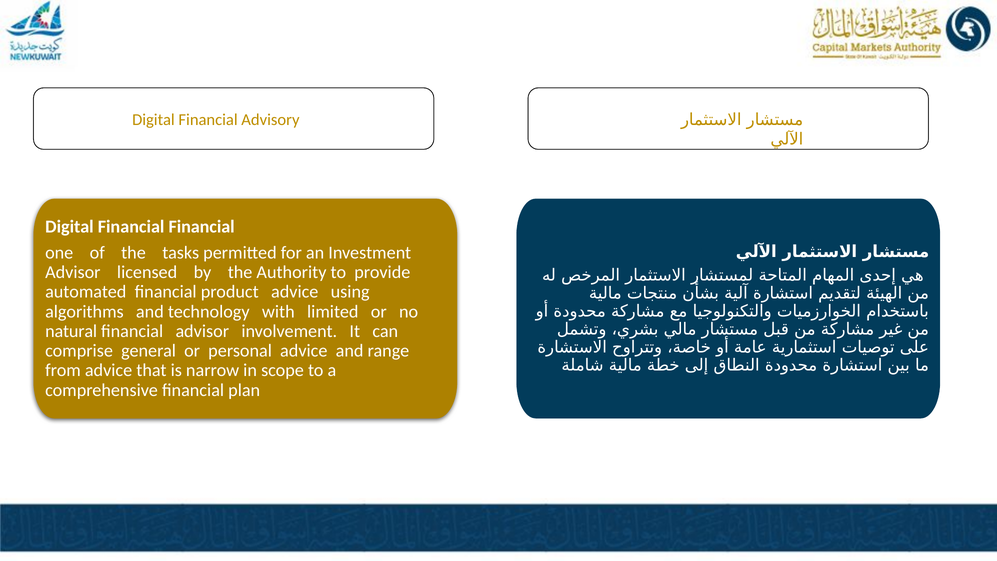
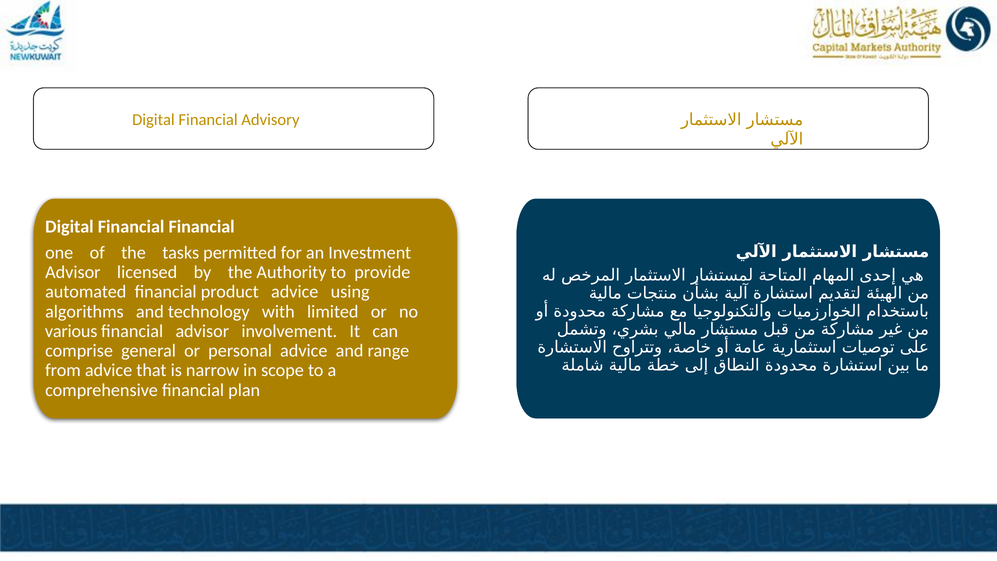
natural: natural -> various
